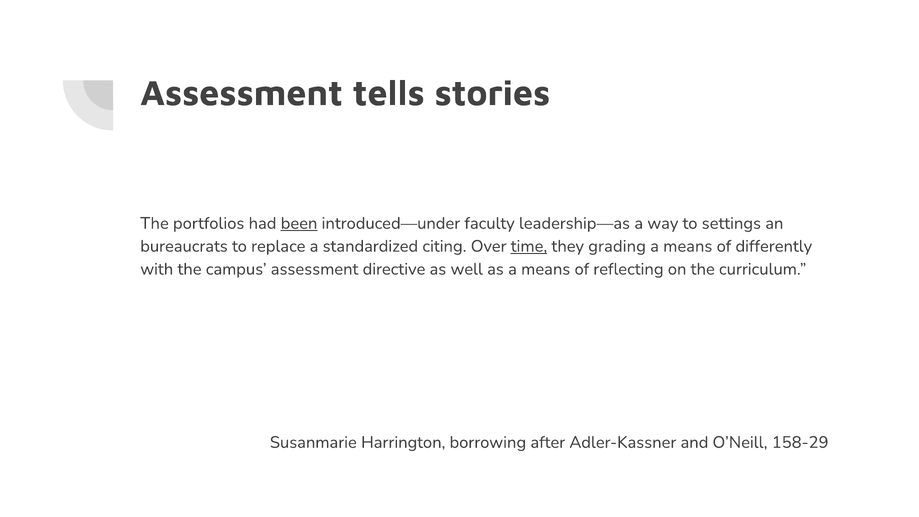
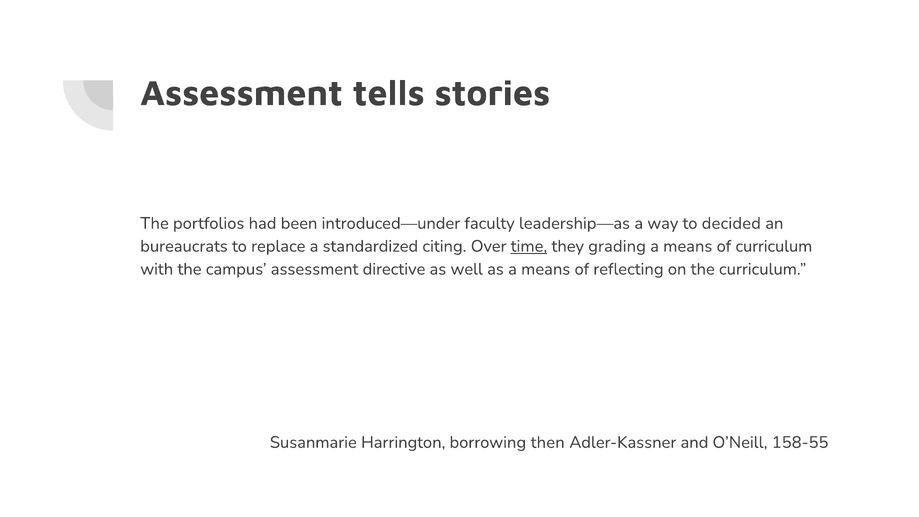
been underline: present -> none
settings: settings -> decided
of differently: differently -> curriculum
after: after -> then
158-29: 158-29 -> 158-55
